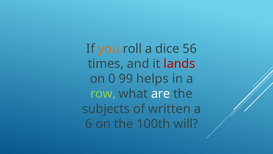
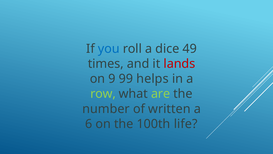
you colour: orange -> blue
56: 56 -> 49
0: 0 -> 9
are colour: white -> light green
subjects: subjects -> number
will: will -> life
